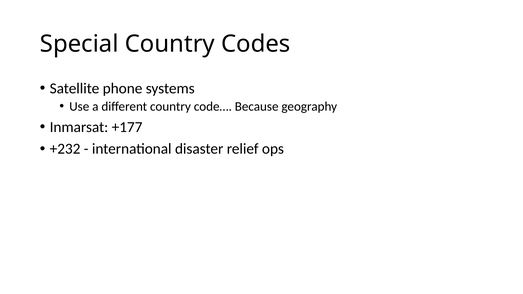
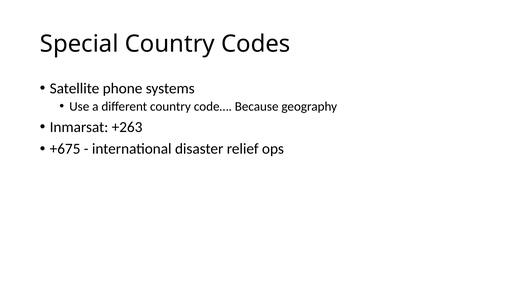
+177: +177 -> +263
+232: +232 -> +675
